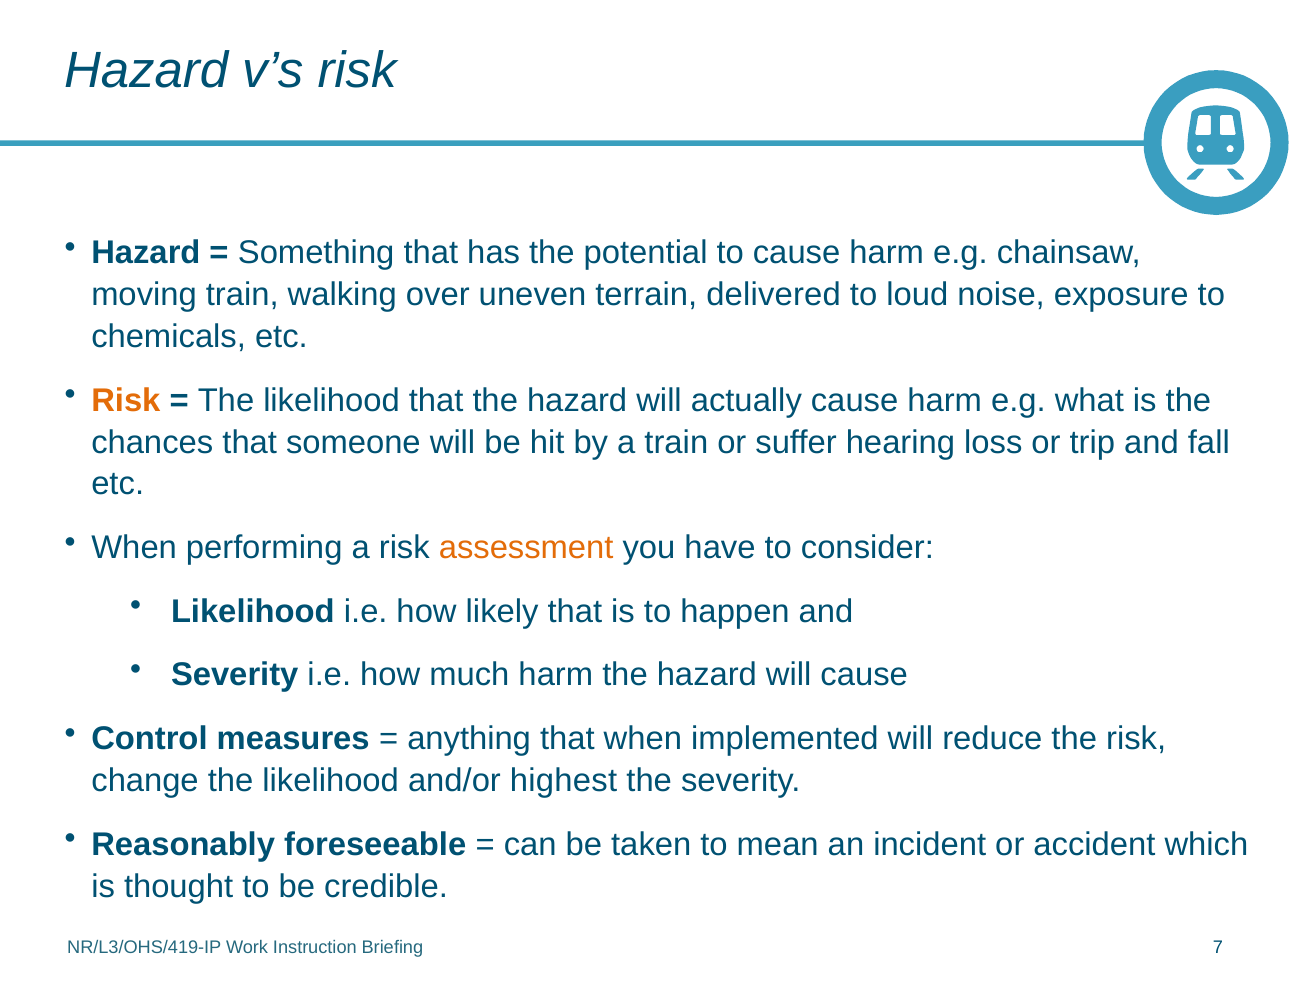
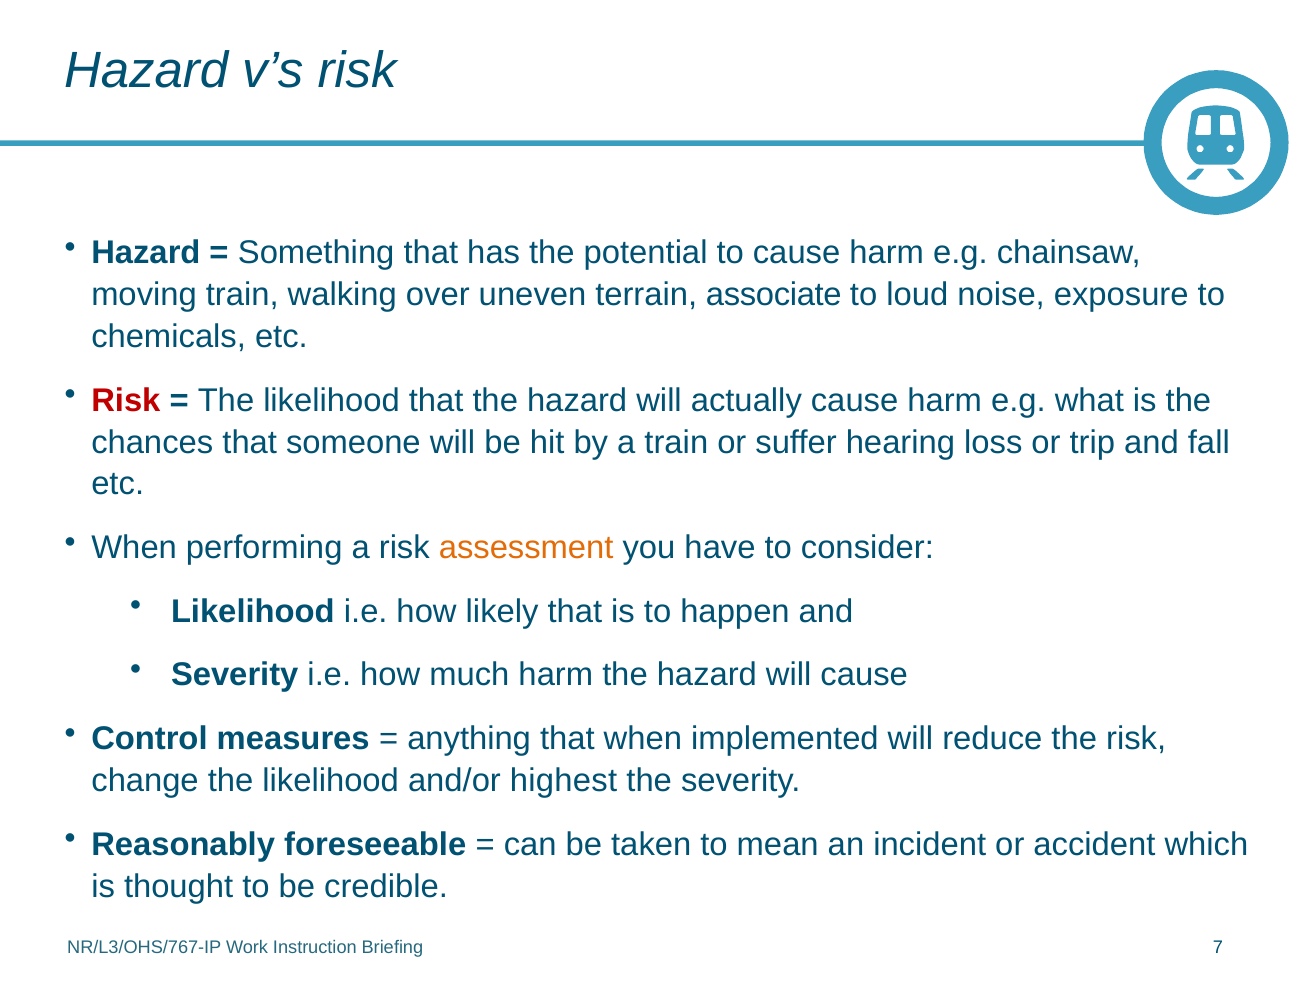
delivered: delivered -> associate
Risk at (126, 401) colour: orange -> red
NR/L3/OHS/419-IP: NR/L3/OHS/419-IP -> NR/L3/OHS/767-IP
